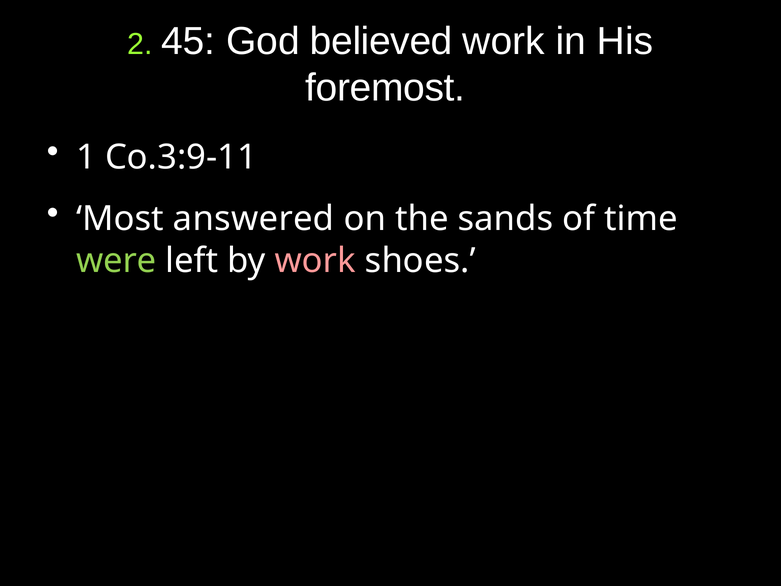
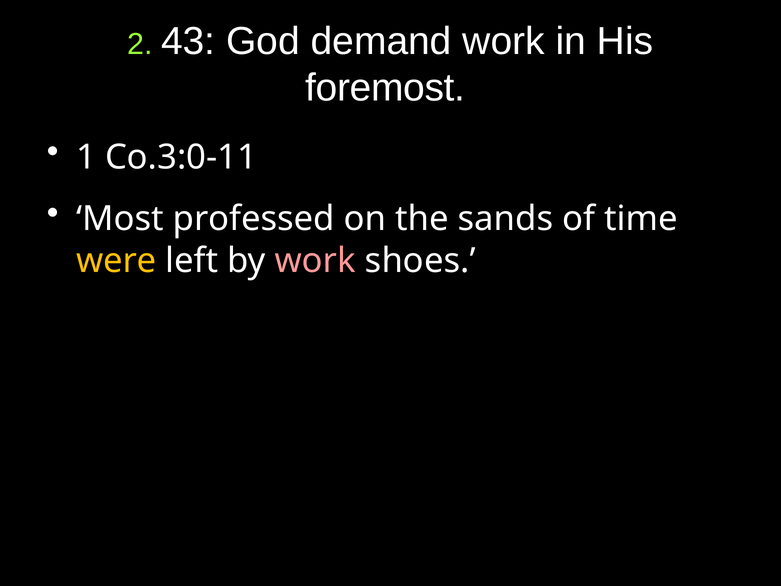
45: 45 -> 43
believed: believed -> demand
Co.3:9-11: Co.3:9-11 -> Co.3:0-11
answered: answered -> professed
were colour: light green -> yellow
